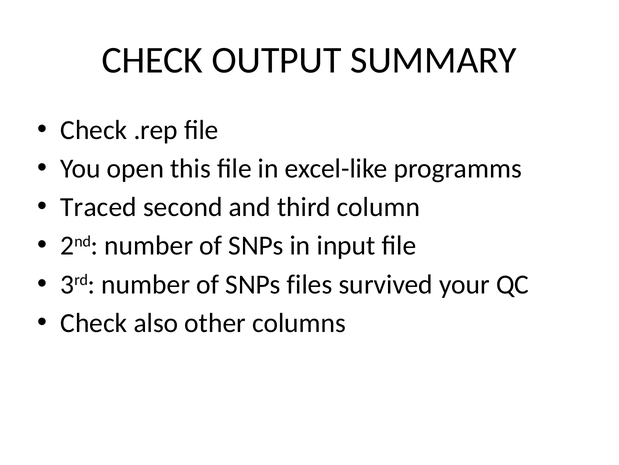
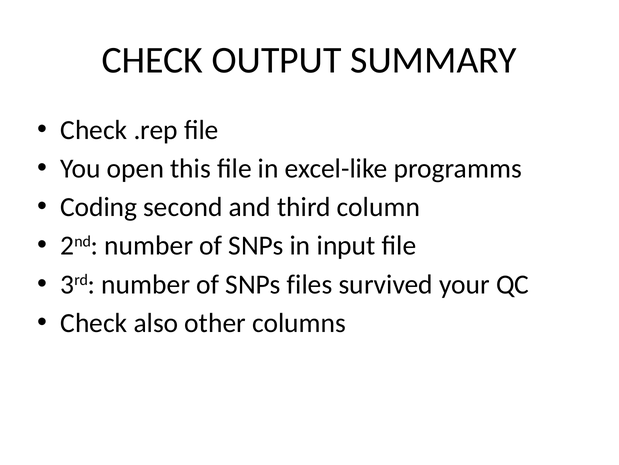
Traced: Traced -> Coding
